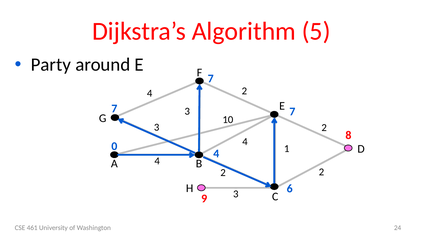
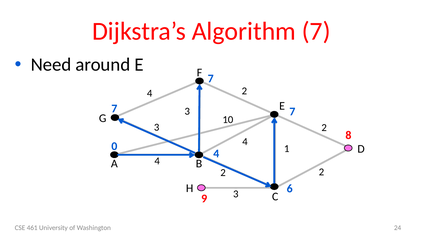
Algorithm 5: 5 -> 7
Party: Party -> Need
